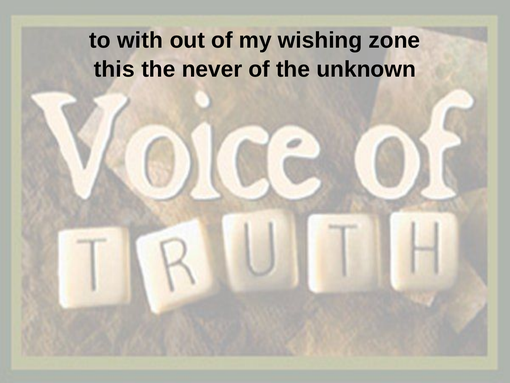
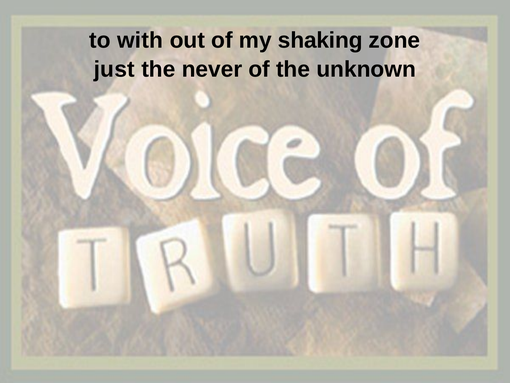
wishing: wishing -> shaking
this: this -> just
